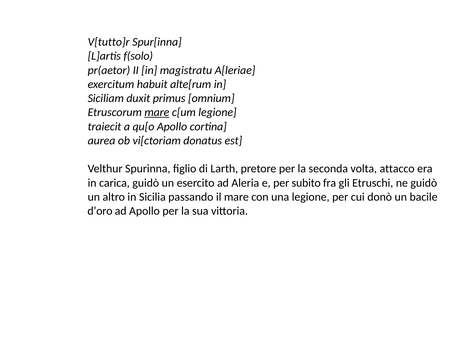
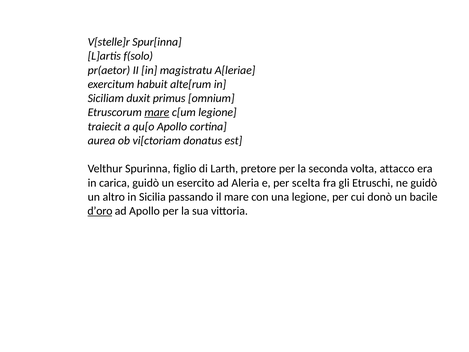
V[tutto]r: V[tutto]r -> V[stelle]r
subito: subito -> scelta
d’oro underline: none -> present
